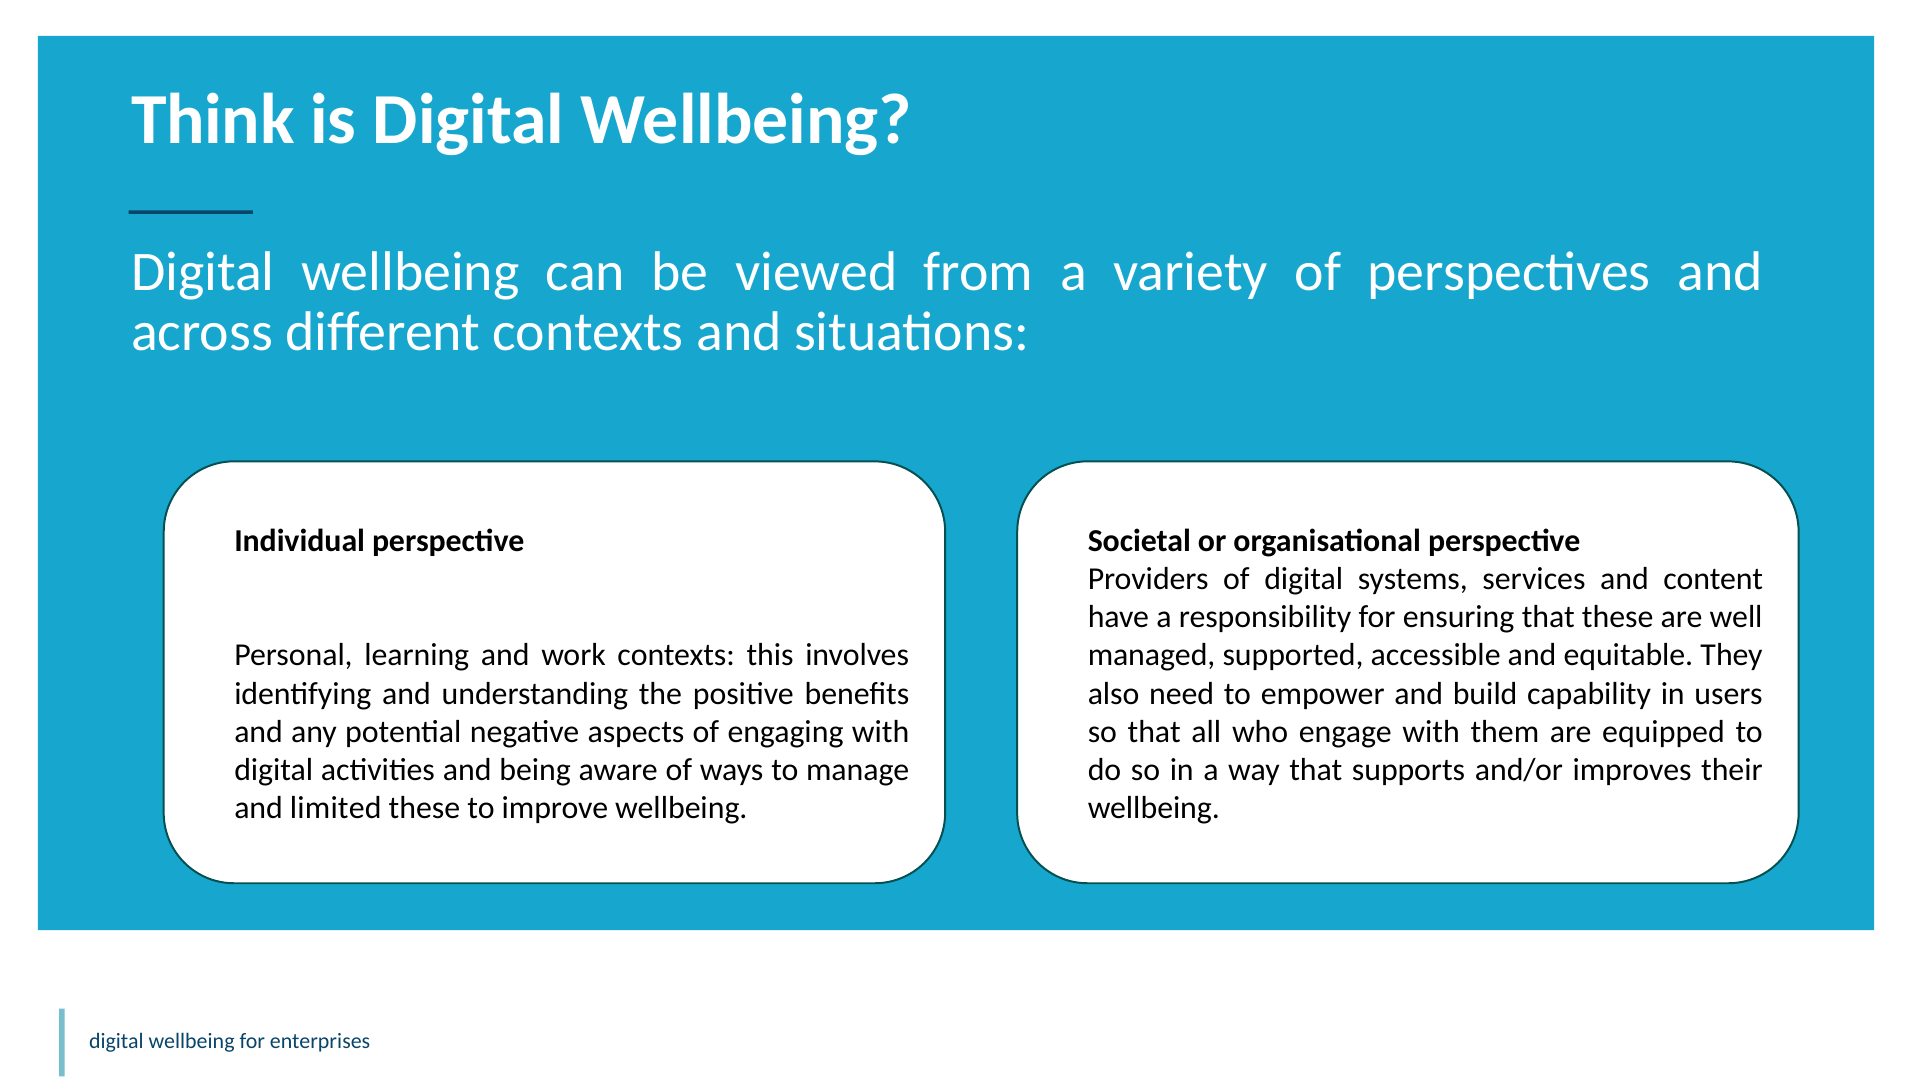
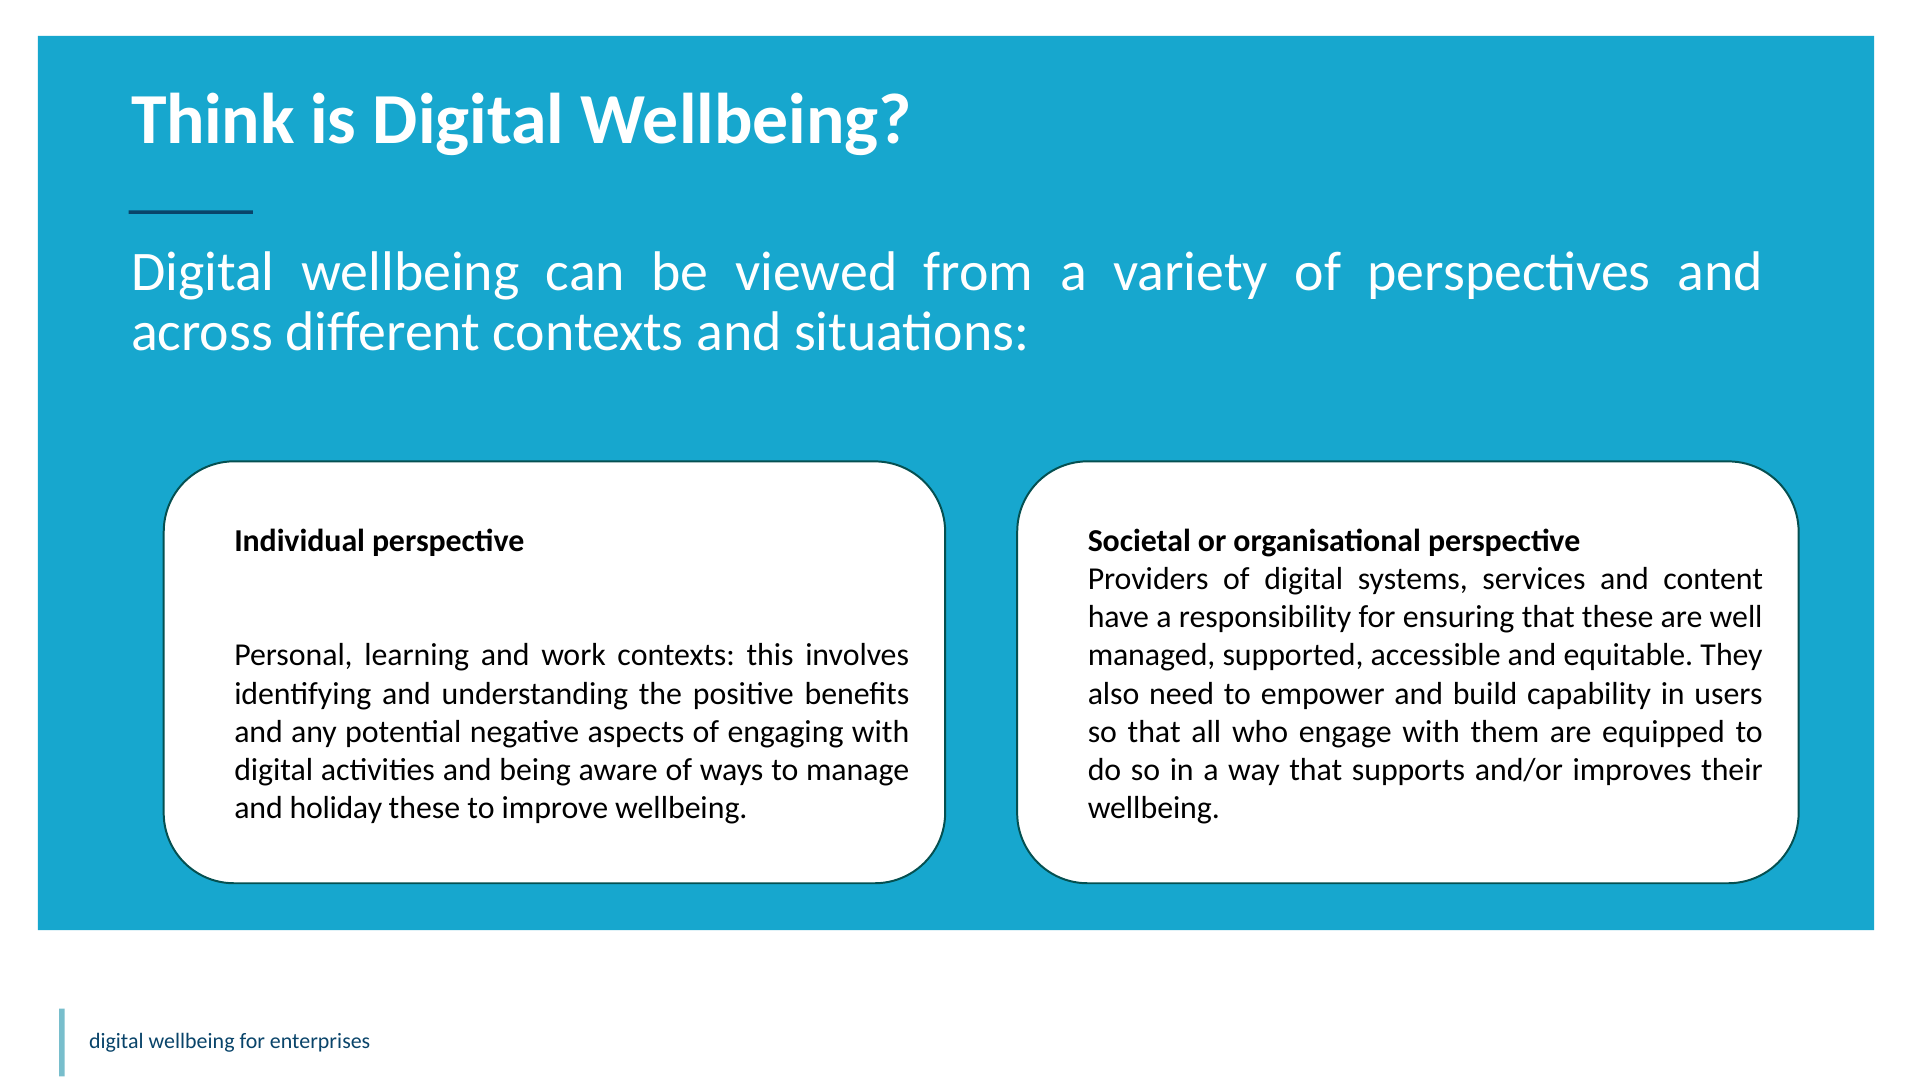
limited: limited -> holiday
